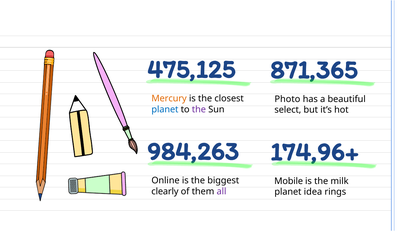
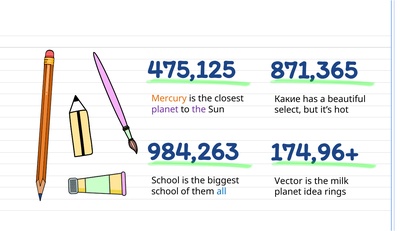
Photo: Photo -> Какие
planet at (165, 109) colour: blue -> purple
Online at (166, 180): Online -> School
Mobile: Mobile -> Vector
clearly at (165, 191): clearly -> school
all colour: purple -> blue
